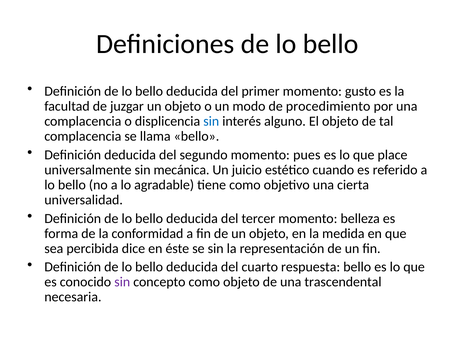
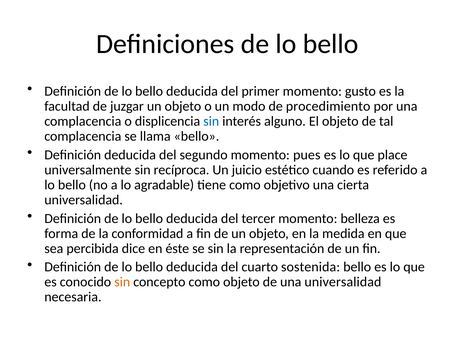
mecánica: mecánica -> recíproca
respuesta: respuesta -> sostenida
sin at (122, 282) colour: purple -> orange
una trascendental: trascendental -> universalidad
